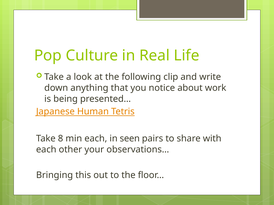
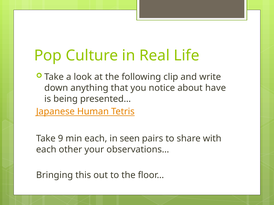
work: work -> have
8: 8 -> 9
